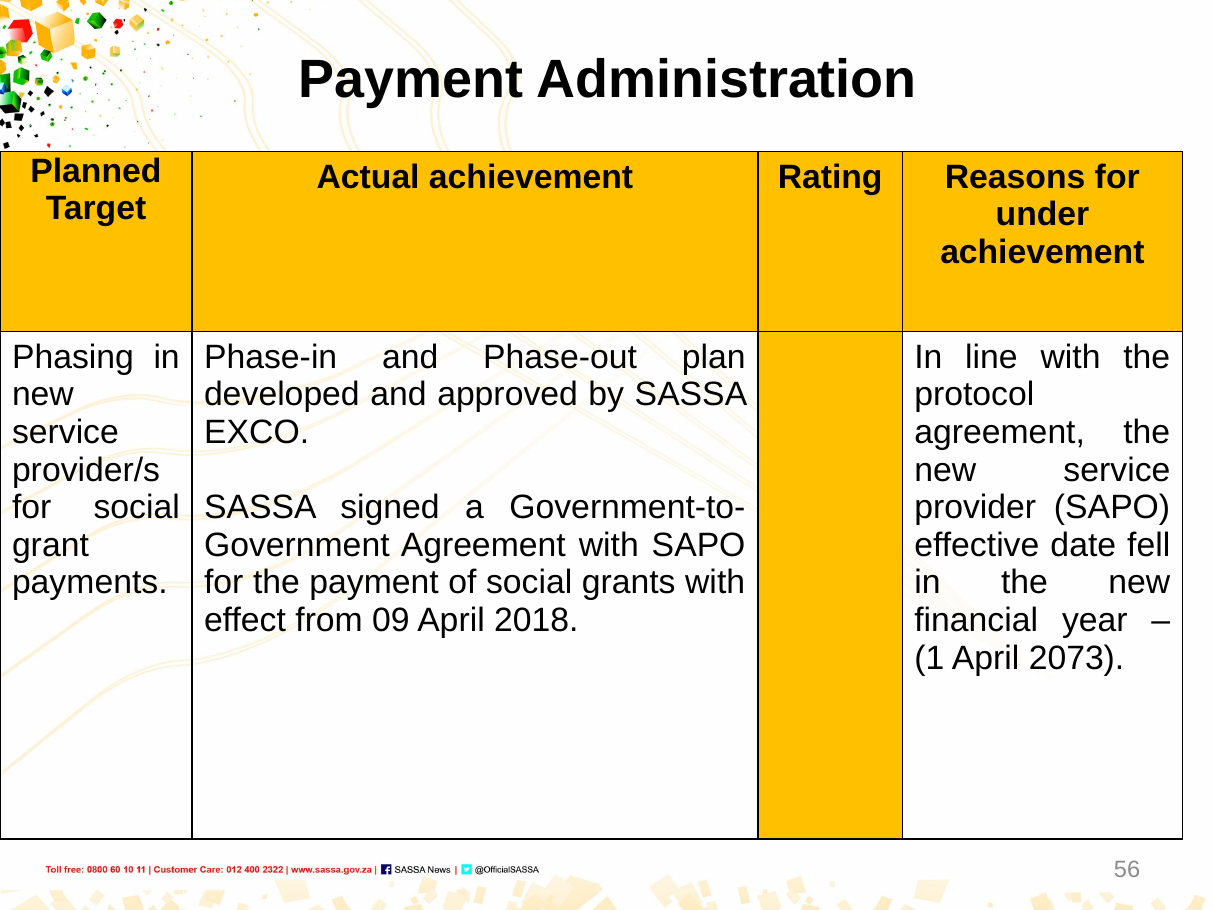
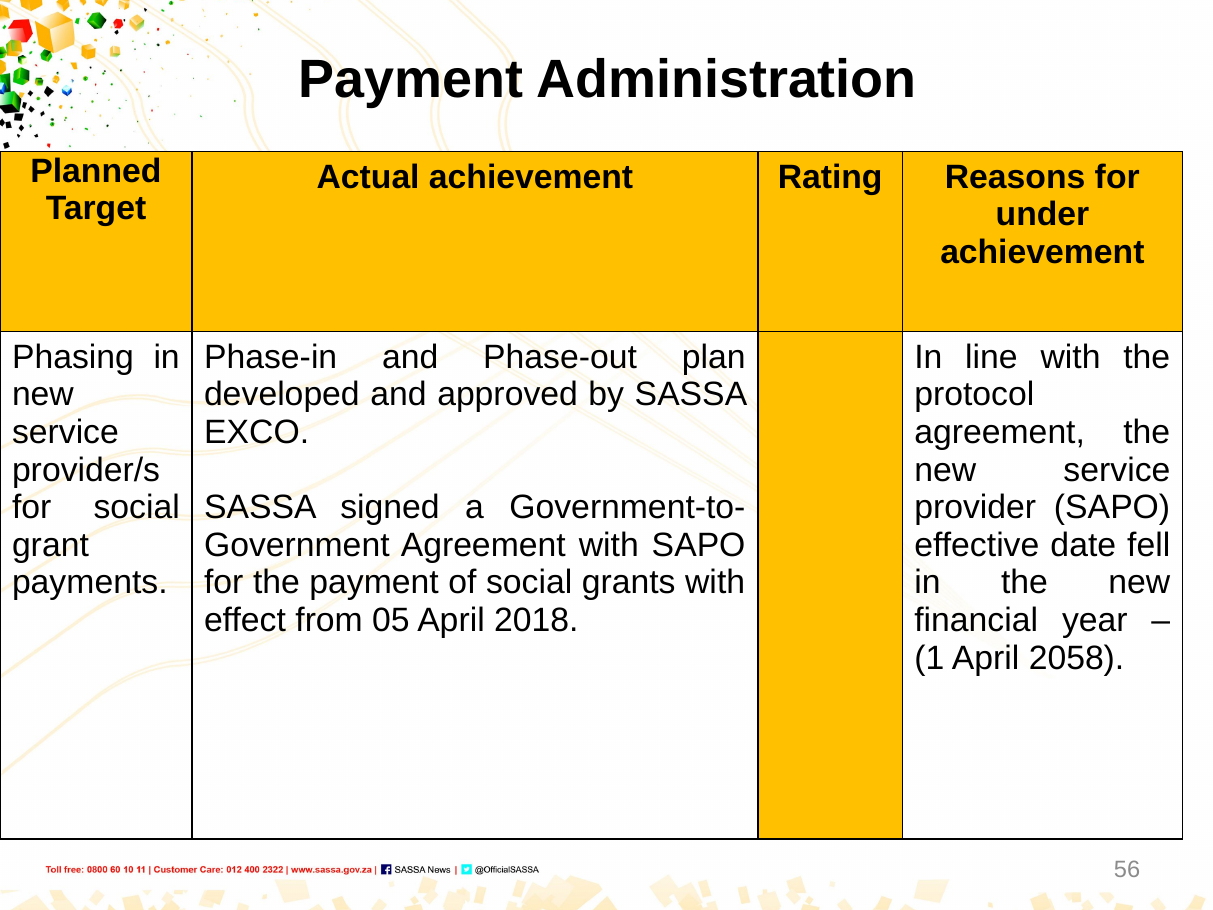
09: 09 -> 05
2073: 2073 -> 2058
